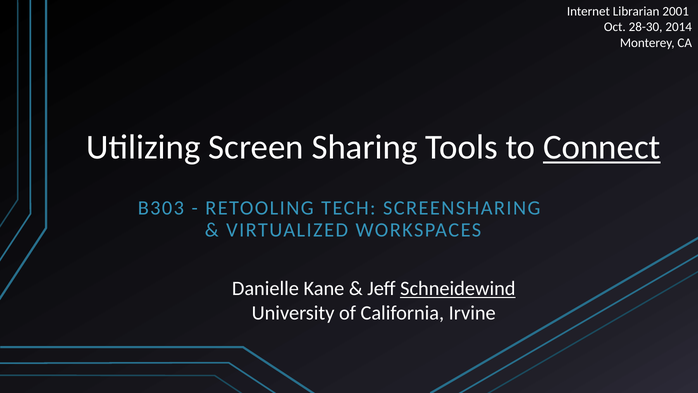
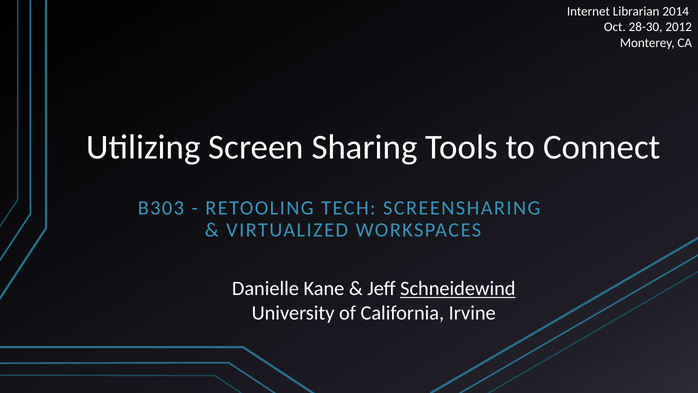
2001: 2001 -> 2014
2014: 2014 -> 2012
Connect underline: present -> none
